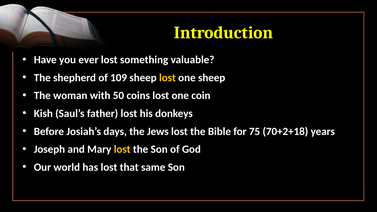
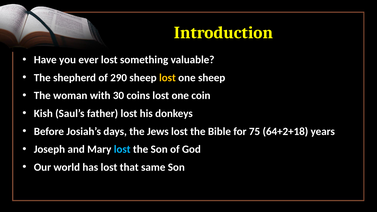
109: 109 -> 290
50: 50 -> 30
70+2+18: 70+2+18 -> 64+2+18
lost at (122, 149) colour: yellow -> light blue
